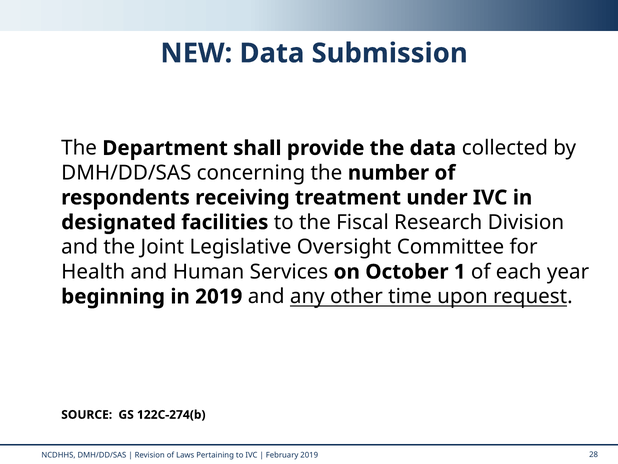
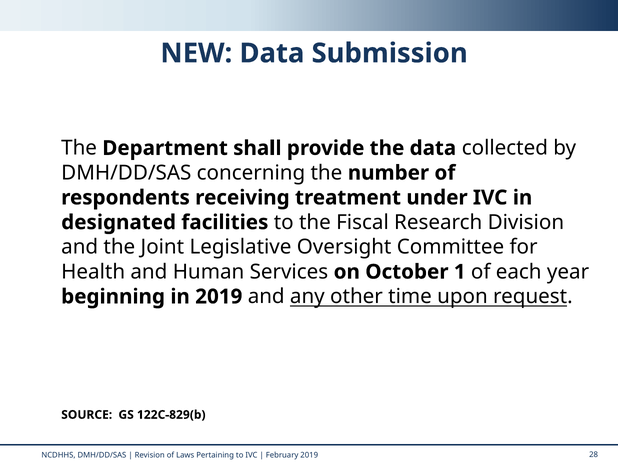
122C-274(b: 122C-274(b -> 122C-829(b
